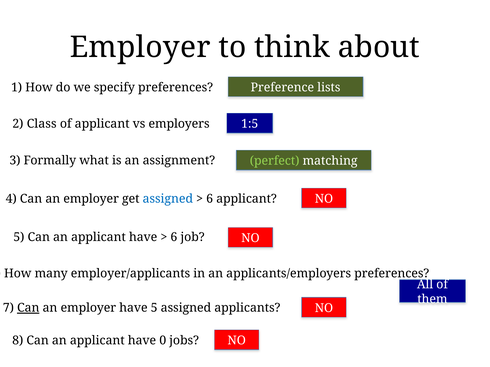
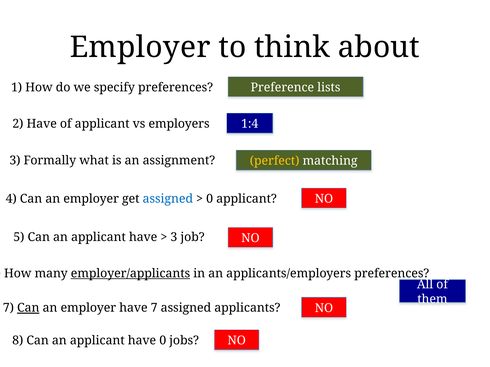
2 Class: Class -> Have
1:5: 1:5 -> 1:4
perfect colour: light green -> yellow
6 at (210, 199): 6 -> 0
6 at (174, 237): 6 -> 3
employer/applicants underline: none -> present
have 5: 5 -> 7
